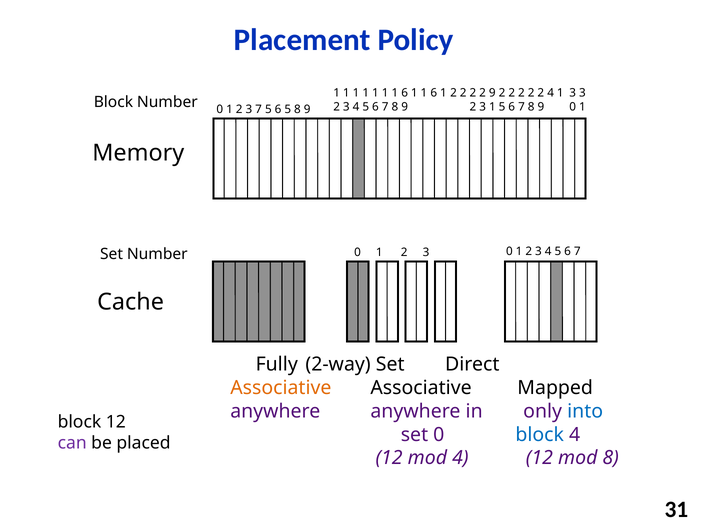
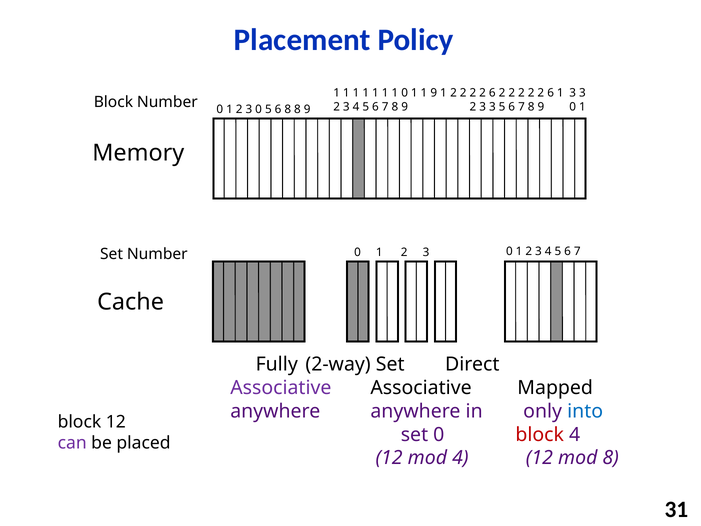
1 1 1 6: 6 -> 0
6 at (434, 93): 6 -> 9
9 at (492, 93): 9 -> 6
4 at (551, 93): 4 -> 6
2 3 1: 1 -> 3
2 3 7: 7 -> 0
6 5: 5 -> 8
Associative at (281, 388) colour: orange -> purple
block at (540, 434) colour: blue -> red
